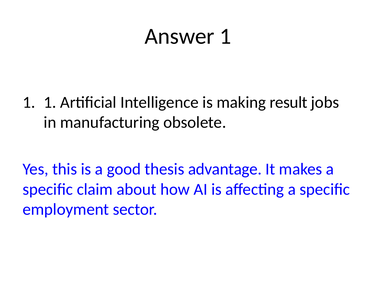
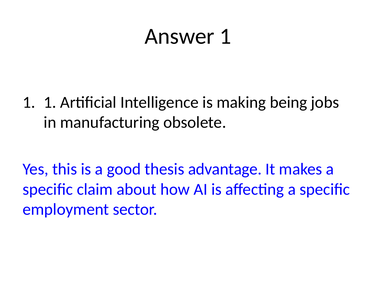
result: result -> being
